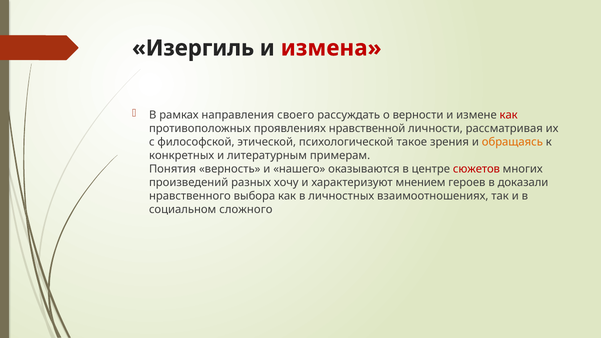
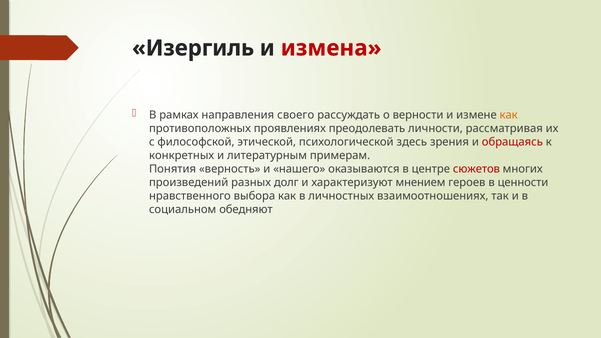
как at (509, 115) colour: red -> orange
нравственной: нравственной -> преодолевать
такое: такое -> здесь
обращаясь colour: orange -> red
хочу: хочу -> долг
доказали: доказали -> ценности
сложного: сложного -> обедняют
